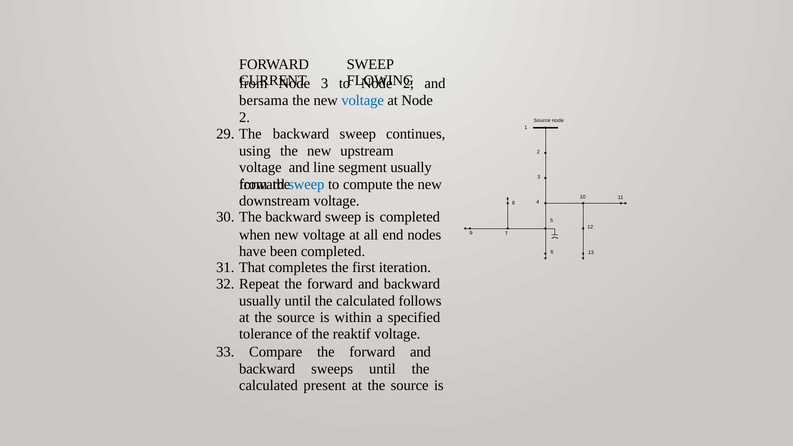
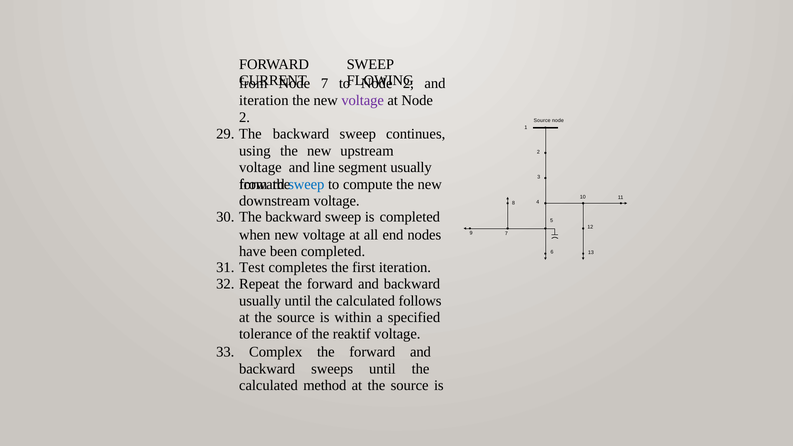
3 at (325, 83): 3 -> 7
bersama at (264, 101): bersama -> iteration
voltage at (363, 101) colour: blue -> purple
That: That -> Test
Compare: Compare -> Complex
present: present -> method
